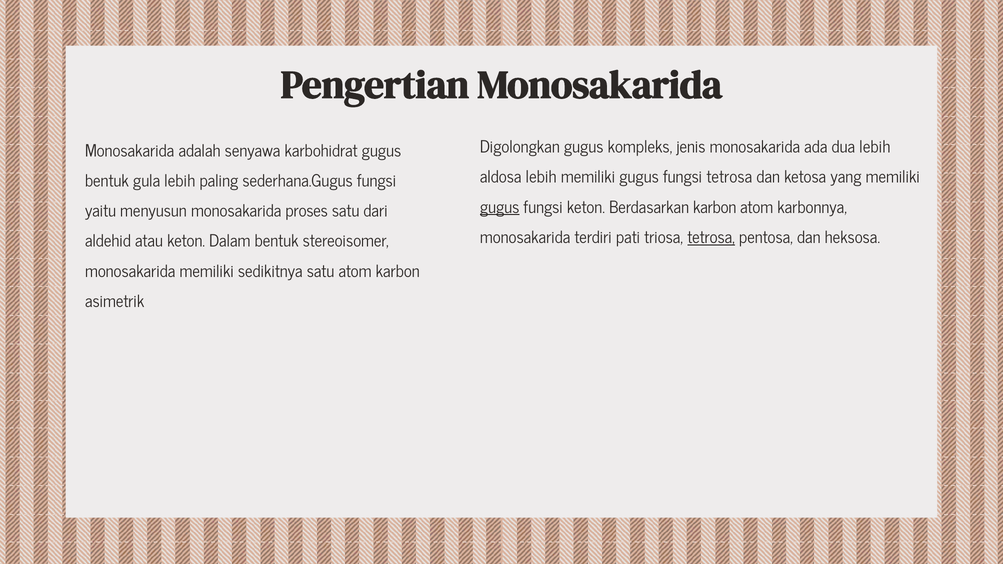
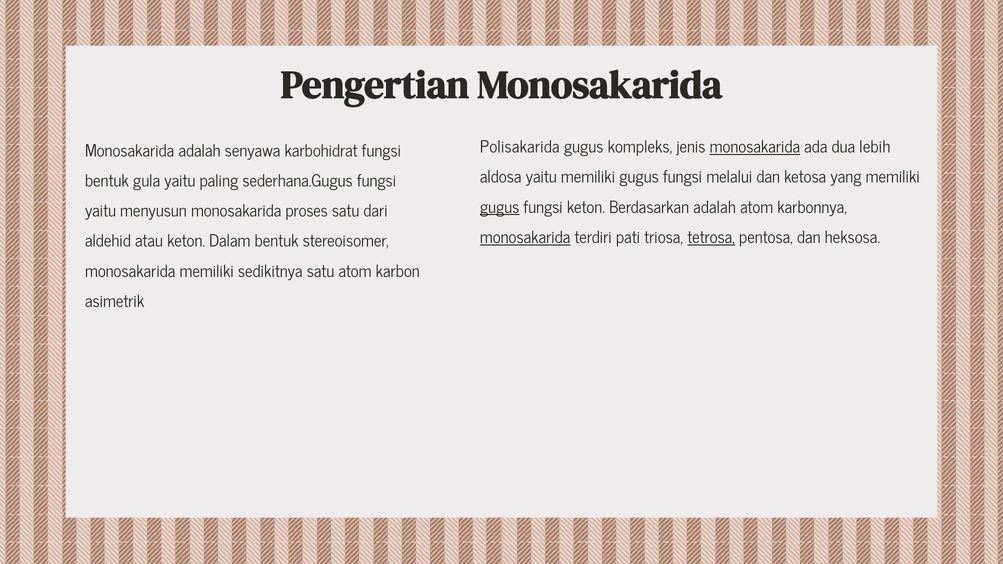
Digolongkan: Digolongkan -> Polisakarida
monosakarida at (755, 147) underline: none -> present
karbohidrat gugus: gugus -> fungsi
aldosa lebih: lebih -> yaitu
fungsi tetrosa: tetrosa -> melalui
gula lebih: lebih -> yaitu
Berdasarkan karbon: karbon -> adalah
monosakarida at (525, 238) underline: none -> present
